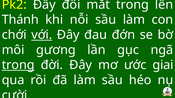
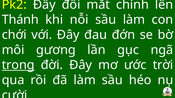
mắt trong: trong -> chính
với underline: present -> none
giai: giai -> trời
